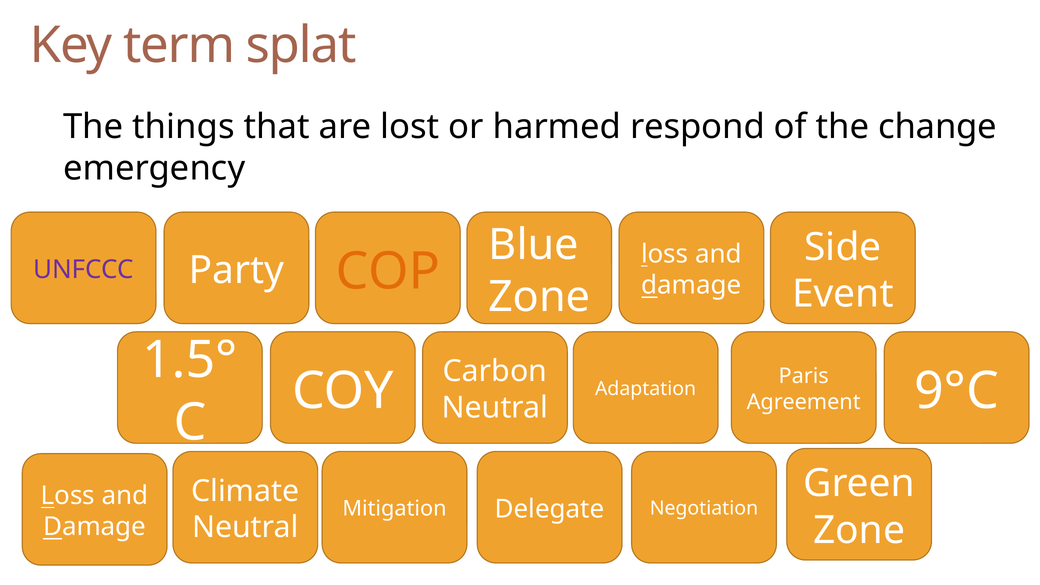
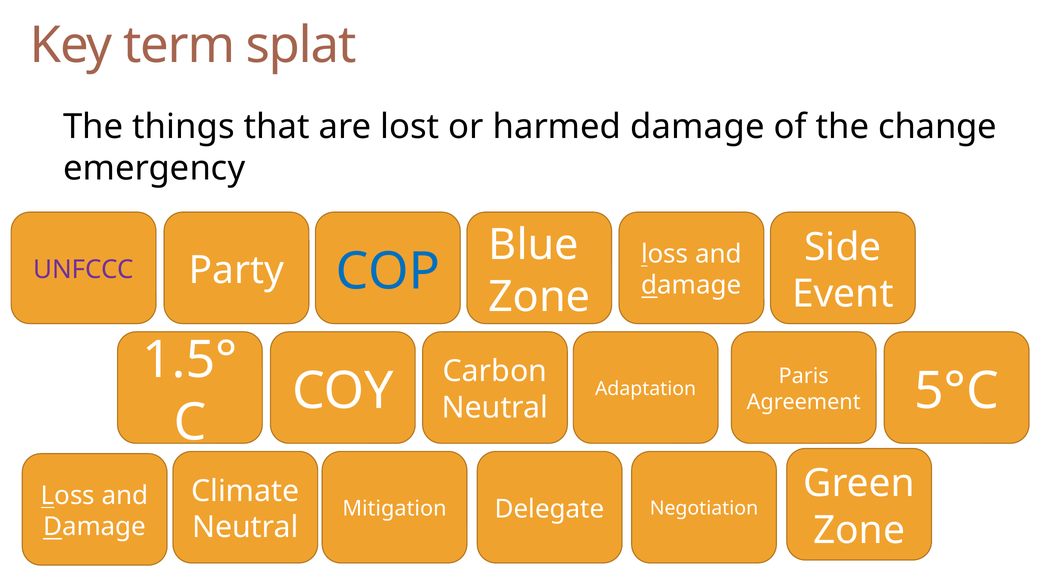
harmed respond: respond -> damage
COP colour: orange -> blue
9°C: 9°C -> 5°C
